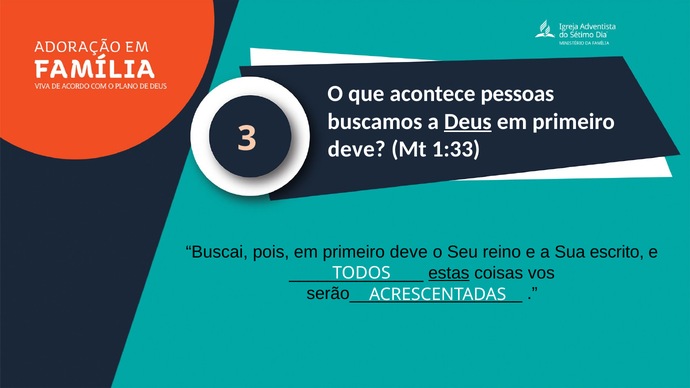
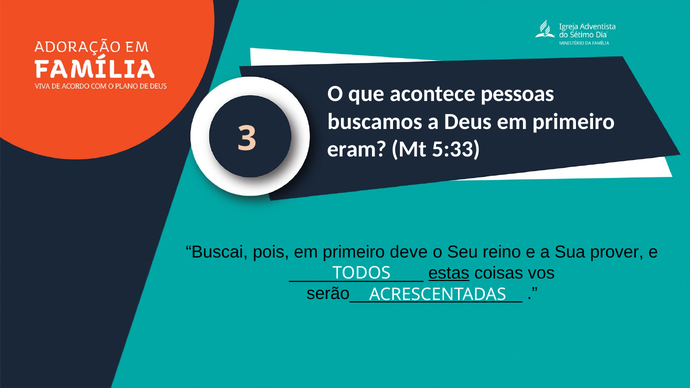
Deus underline: present -> none
deve at (357, 149): deve -> eram
1:33: 1:33 -> 5:33
escrito: escrito -> prover
